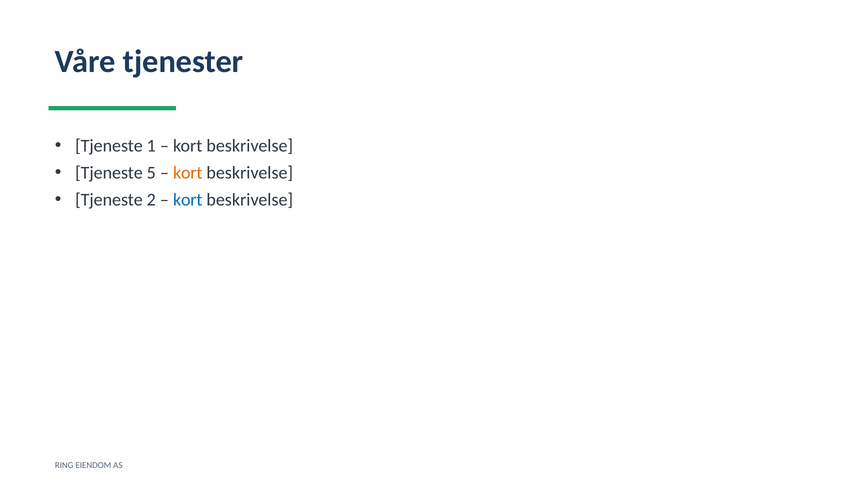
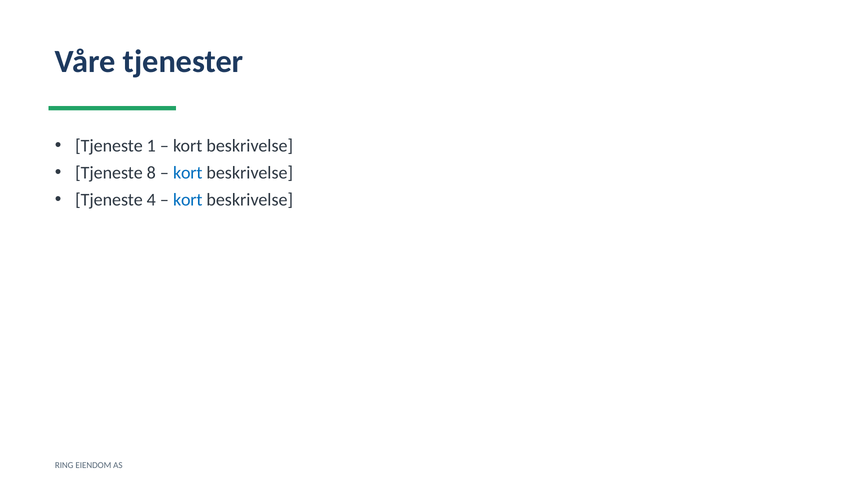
5: 5 -> 8
kort at (188, 173) colour: orange -> blue
2: 2 -> 4
